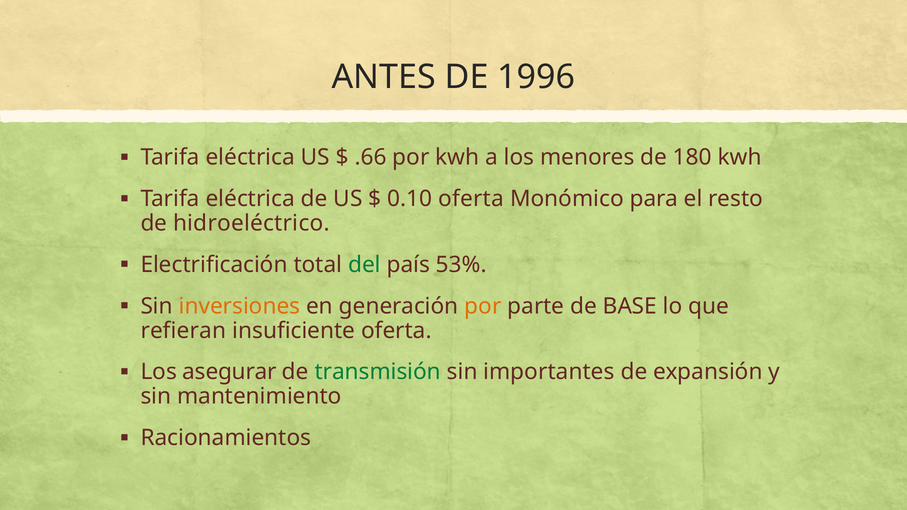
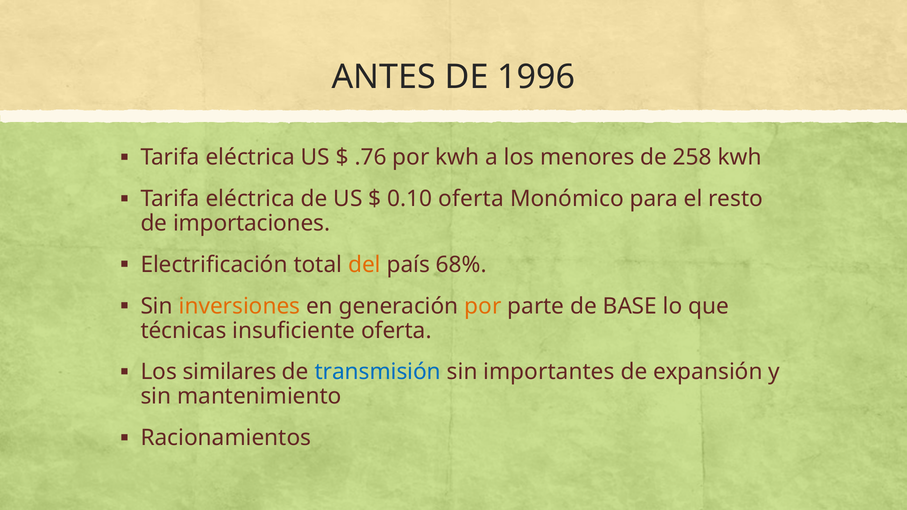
.66: .66 -> .76
180: 180 -> 258
hidroeléctrico: hidroeléctrico -> importaciones
del colour: green -> orange
53%: 53% -> 68%
refieran: refieran -> técnicas
asegurar: asegurar -> similares
transmisión colour: green -> blue
